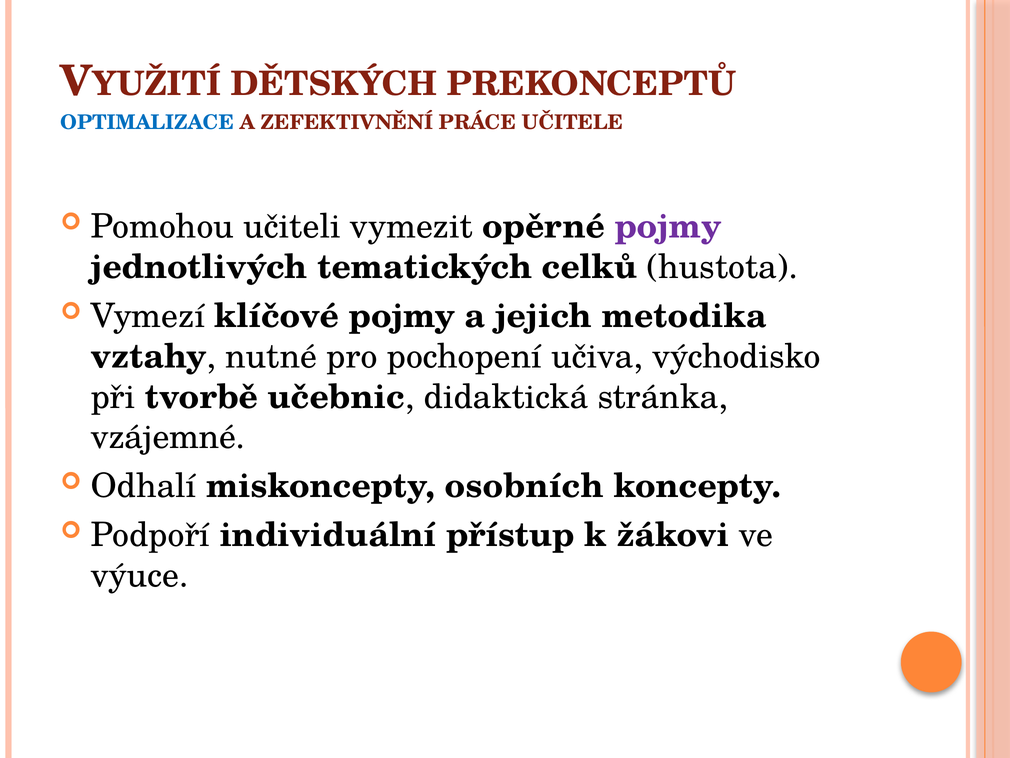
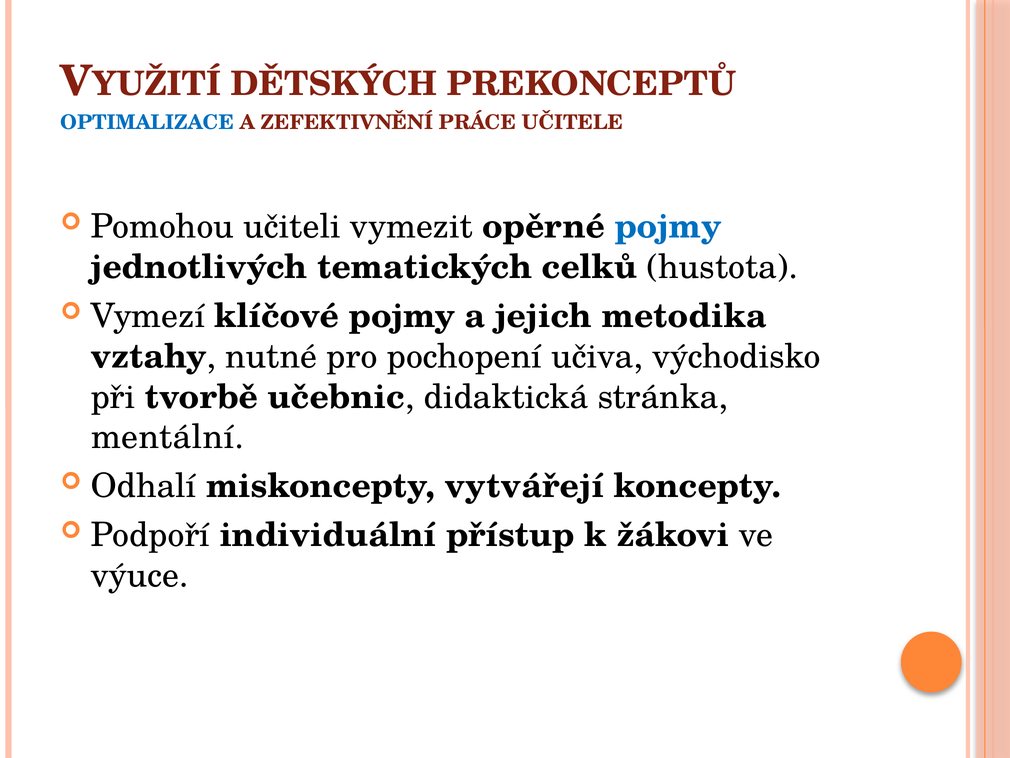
pojmy at (668, 227) colour: purple -> blue
vzájemné: vzájemné -> mentální
osobních: osobních -> vytvářejí
